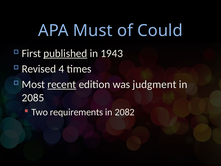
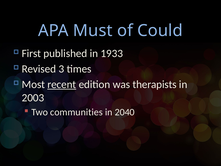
published underline: present -> none
1943: 1943 -> 1933
4: 4 -> 3
judgment: judgment -> therapists
2085: 2085 -> 2003
requirements: requirements -> communities
2082: 2082 -> 2040
